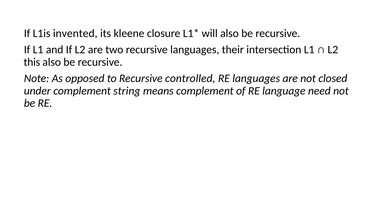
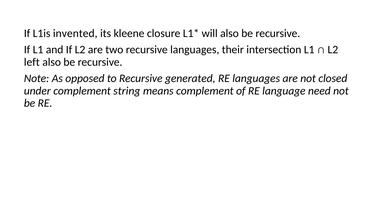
this: this -> left
controlled: controlled -> generated
